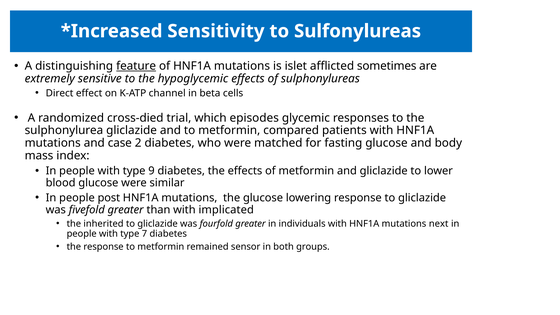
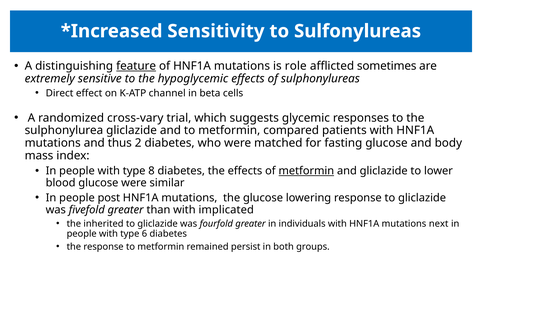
islet: islet -> role
cross-died: cross-died -> cross-vary
episodes: episodes -> suggests
case: case -> thus
9: 9 -> 8
metformin at (306, 171) underline: none -> present
7: 7 -> 6
sensor: sensor -> persist
